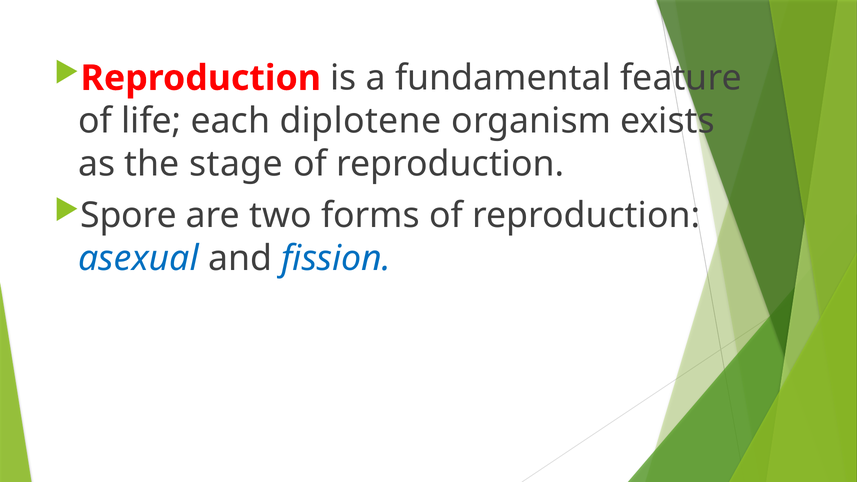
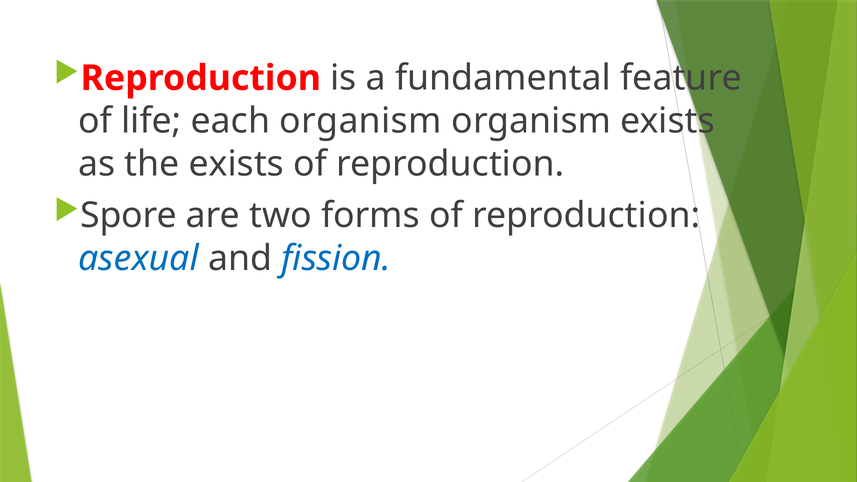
each diplotene: diplotene -> organism
the stage: stage -> exists
